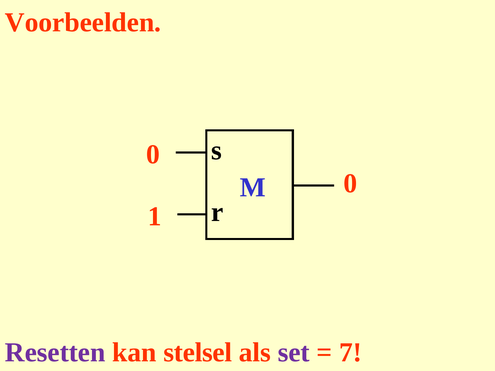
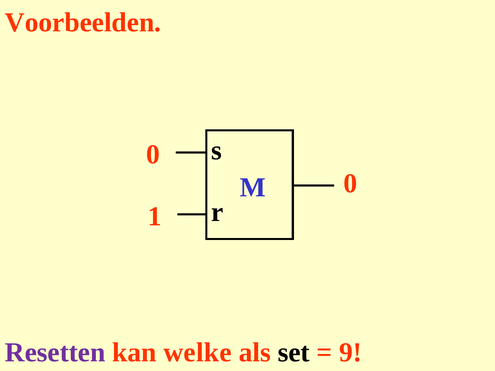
stelsel: stelsel -> welke
set colour: purple -> black
7: 7 -> 9
